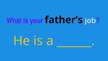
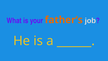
father’s colour: black -> orange
